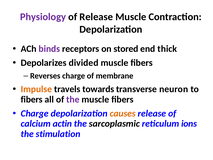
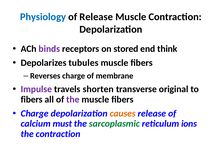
Physiology colour: purple -> blue
thick: thick -> think
divided: divided -> tubules
Impulse colour: orange -> purple
towards: towards -> shorten
neuron: neuron -> original
actin: actin -> must
sarcoplasmic colour: black -> green
the stimulation: stimulation -> contraction
